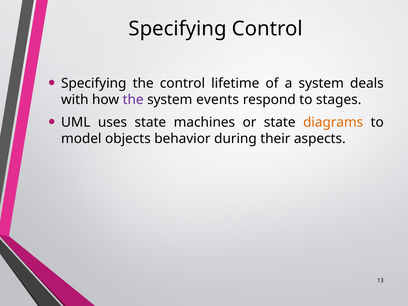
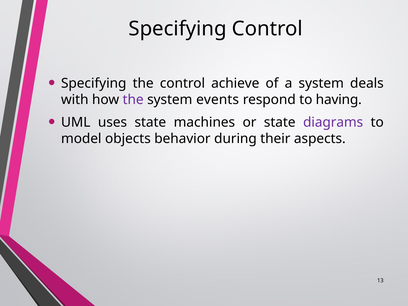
lifetime: lifetime -> achieve
stages: stages -> having
diagrams colour: orange -> purple
